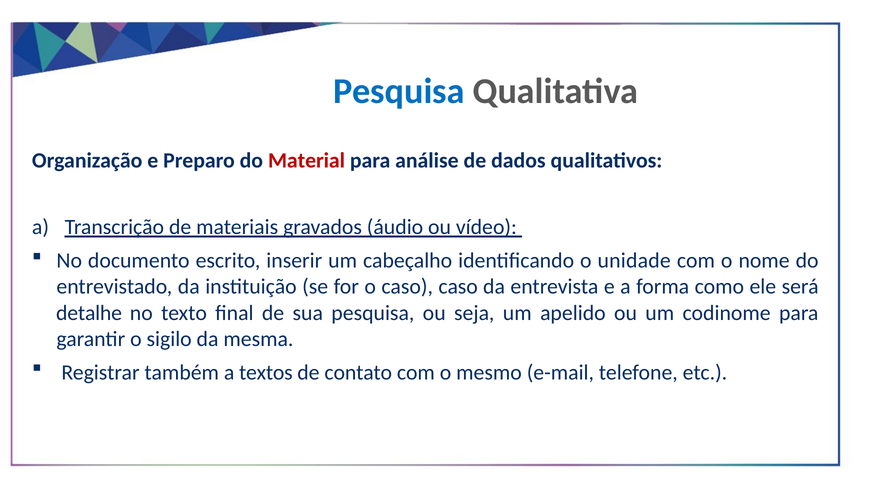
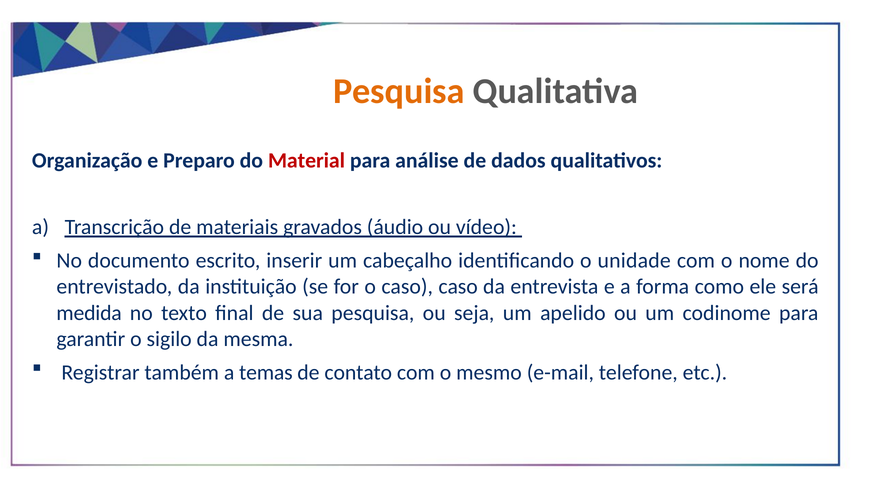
Pesquisa at (399, 91) colour: blue -> orange
detalhe: detalhe -> medida
textos: textos -> temas
